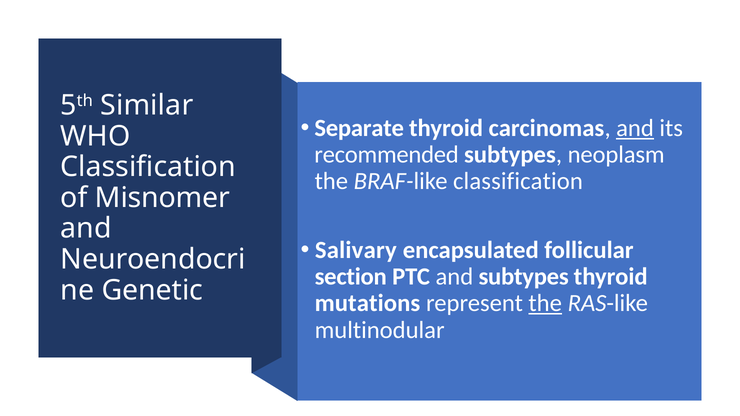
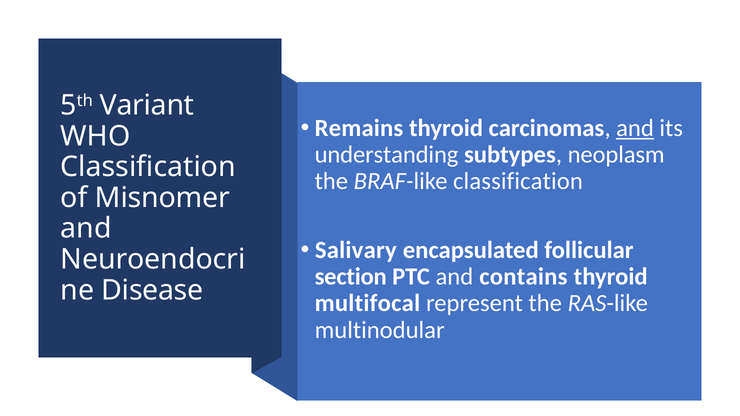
Similar: Similar -> Variant
Separate: Separate -> Remains
recommended: recommended -> understanding
and subtypes: subtypes -> contains
Genetic: Genetic -> Disease
mutations: mutations -> multifocal
the at (545, 303) underline: present -> none
